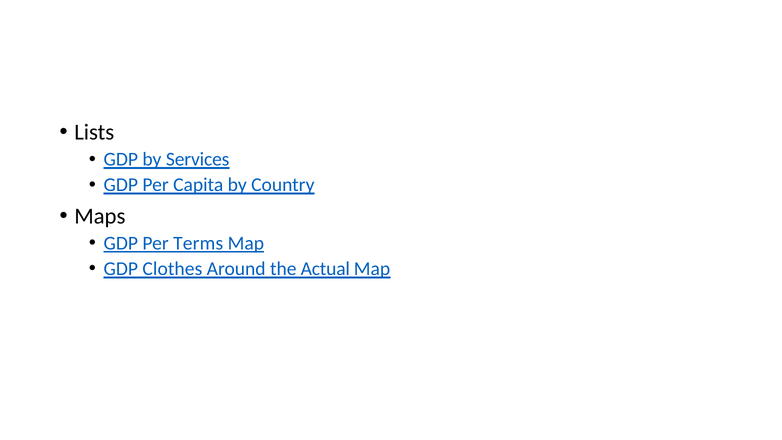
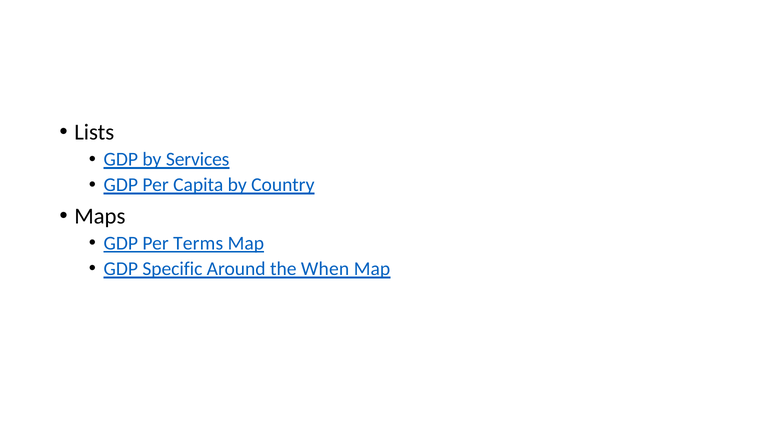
Clothes: Clothes -> Specific
Actual: Actual -> When
